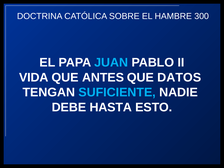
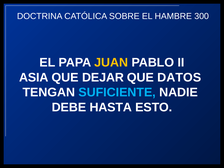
JUAN colour: light blue -> yellow
VIDA: VIDA -> ASIA
ANTES: ANTES -> DEJAR
